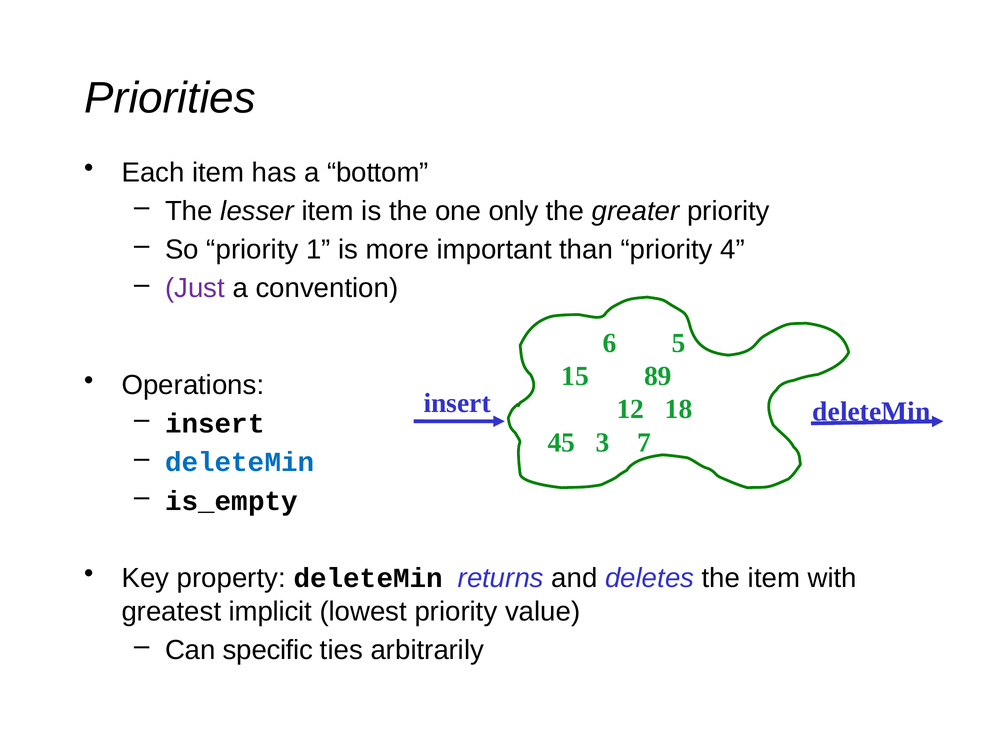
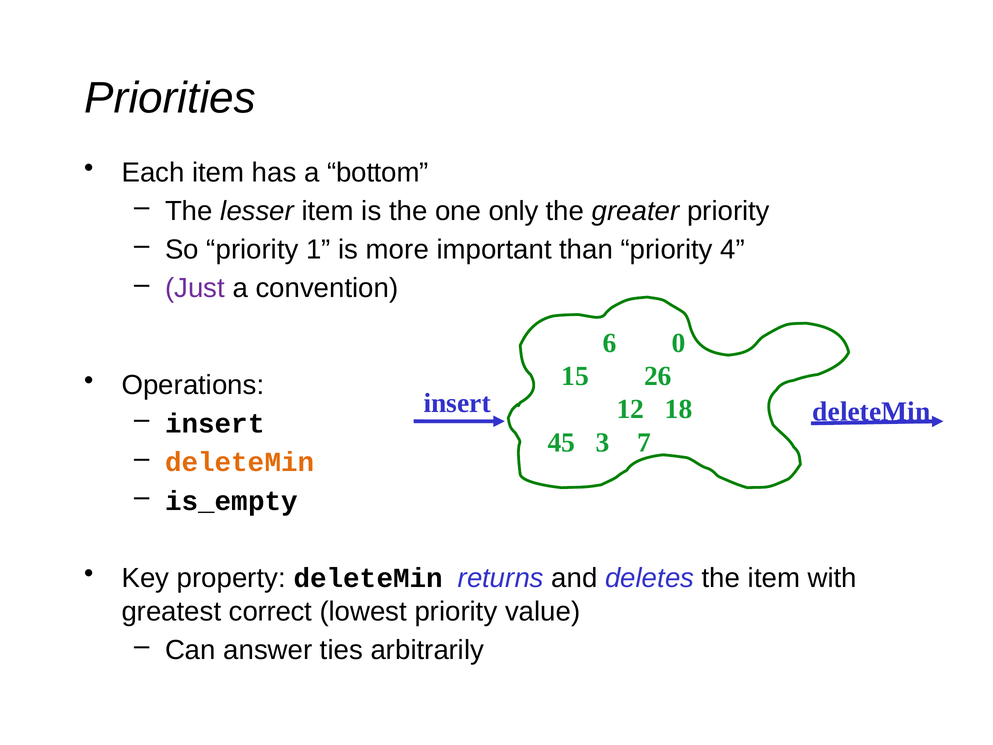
5: 5 -> 0
89: 89 -> 26
deleteMin at (240, 462) colour: blue -> orange
implicit: implicit -> correct
specific: specific -> answer
